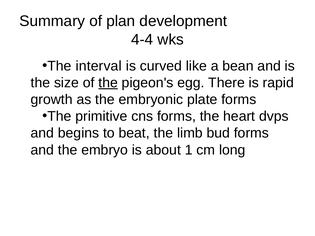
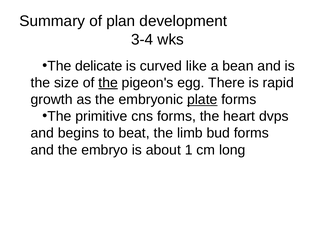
4-4: 4-4 -> 3-4
interval: interval -> delicate
plate underline: none -> present
